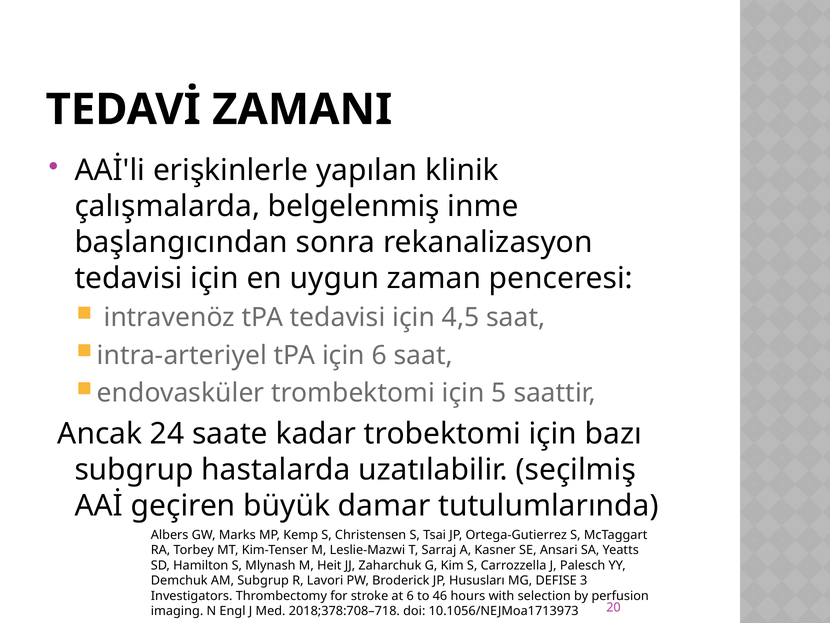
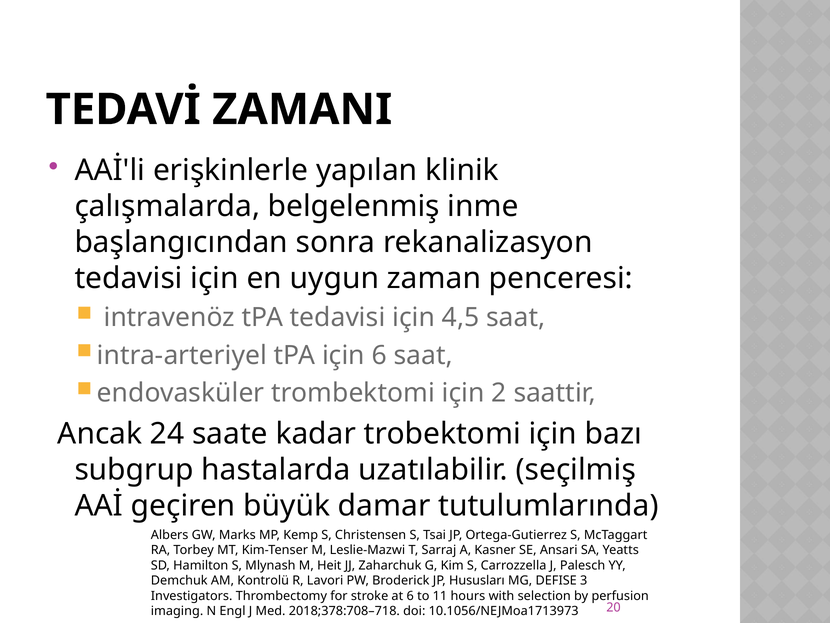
5: 5 -> 2
AM Subgrup: Subgrup -> Kontrolü
46: 46 -> 11
